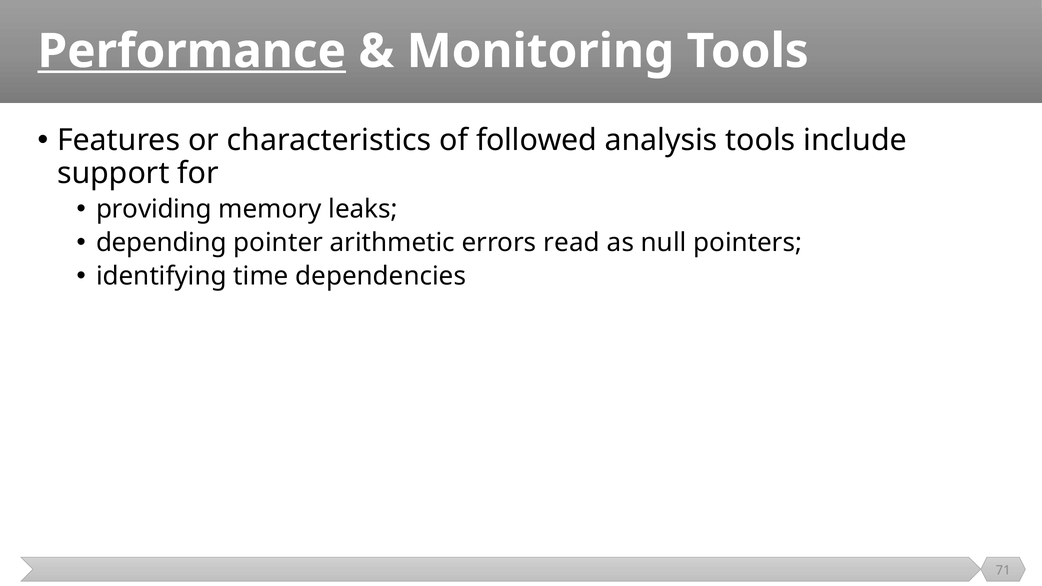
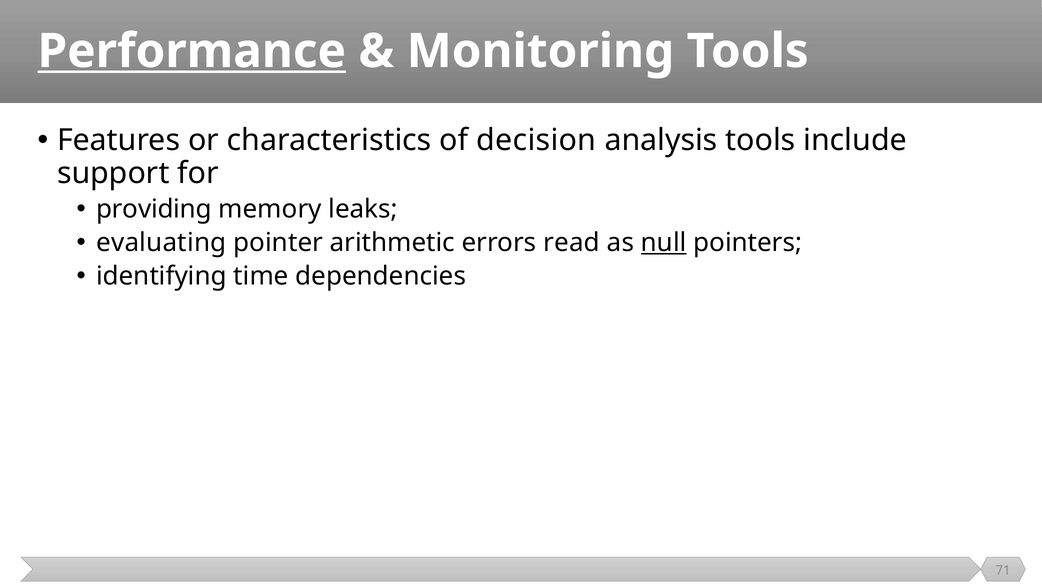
followed: followed -> decision
depending: depending -> evaluating
null underline: none -> present
